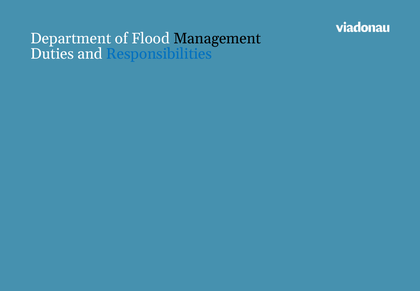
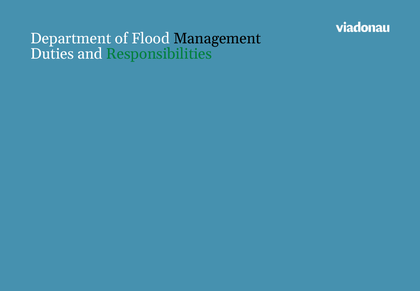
Responsibilities colour: blue -> green
